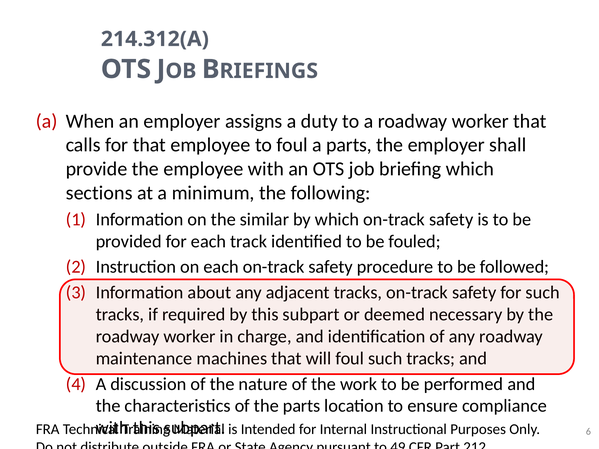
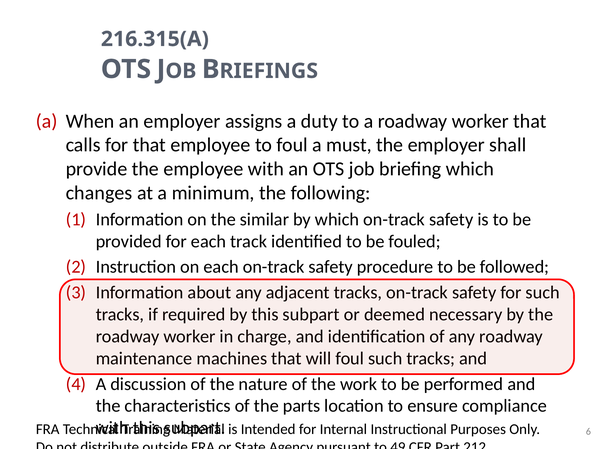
214.312(A: 214.312(A -> 216.315(A
a parts: parts -> must
sections: sections -> changes
